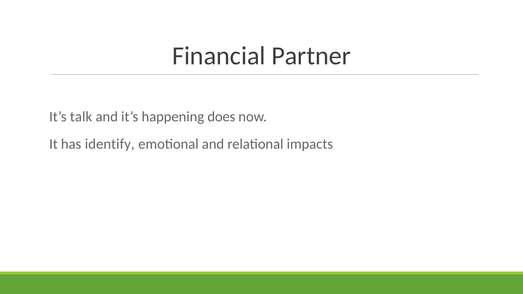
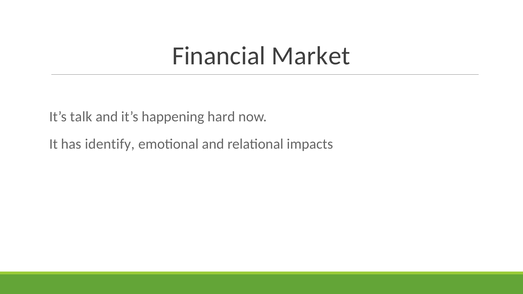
Partner: Partner -> Market
does: does -> hard
